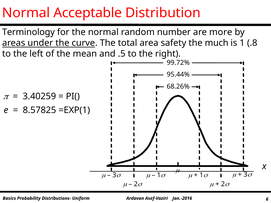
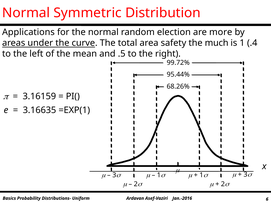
Acceptable: Acceptable -> Symmetric
Terminology: Terminology -> Applications
number: number -> election
.8: .8 -> .4
3.40259: 3.40259 -> 3.16159
8.57825: 8.57825 -> 3.16635
